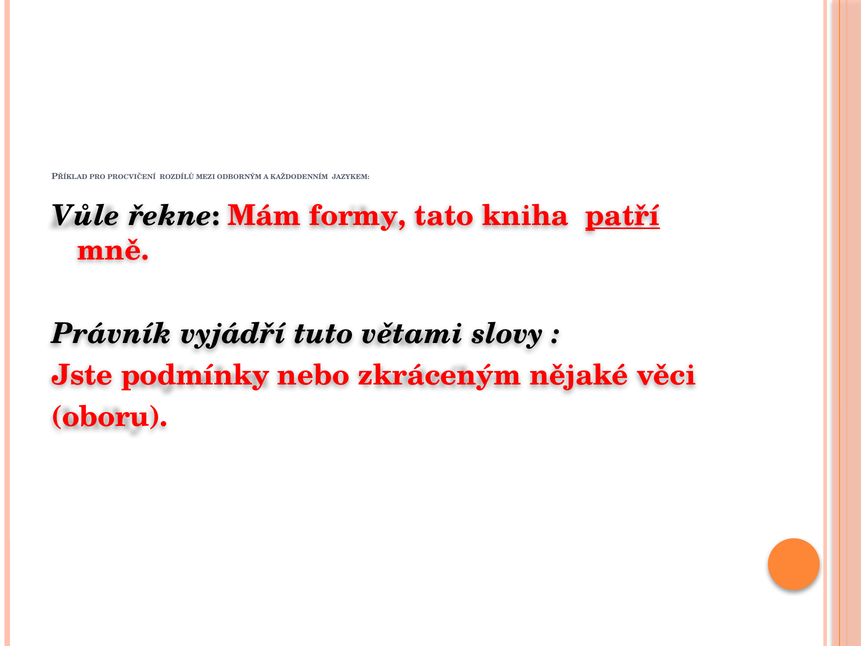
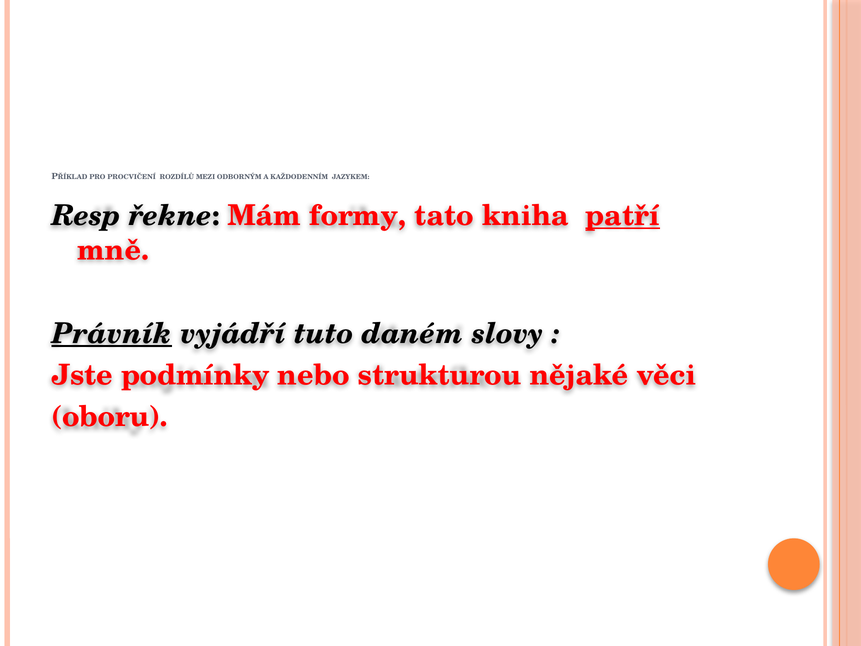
Vůle: Vůle -> Resp
Právník underline: none -> present
větami: větami -> daném
zkráceným: zkráceným -> strukturou
